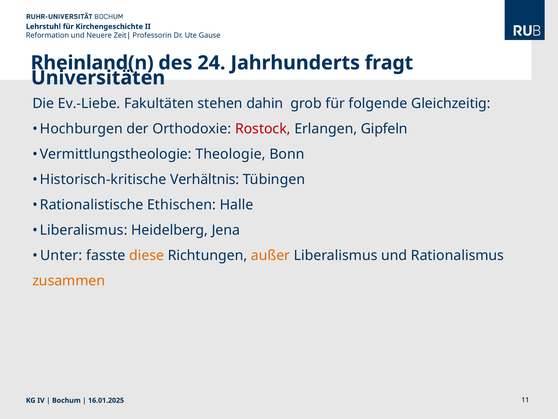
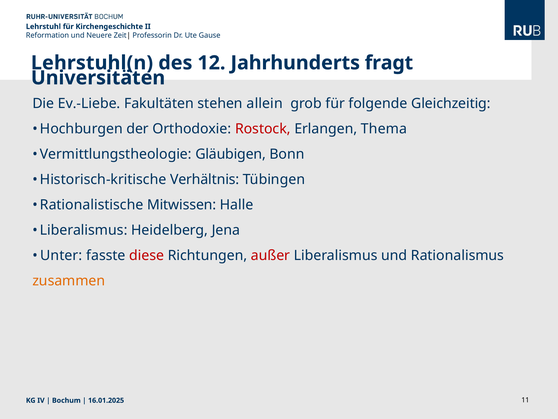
Rheinland(n: Rheinland(n -> Lehrstuhl(n
24: 24 -> 12
dahin: dahin -> allein
Gipfeln: Gipfeln -> Thema
Theologie: Theologie -> Gläubigen
Ethischen: Ethischen -> Mitwissen
diese colour: orange -> red
außer colour: orange -> red
